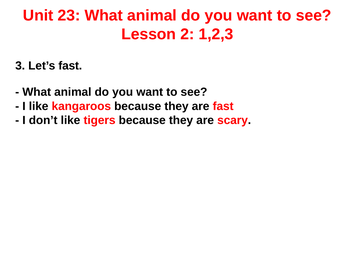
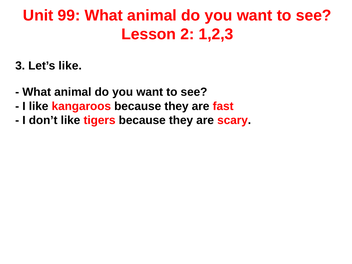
23: 23 -> 99
Let’s fast: fast -> like
